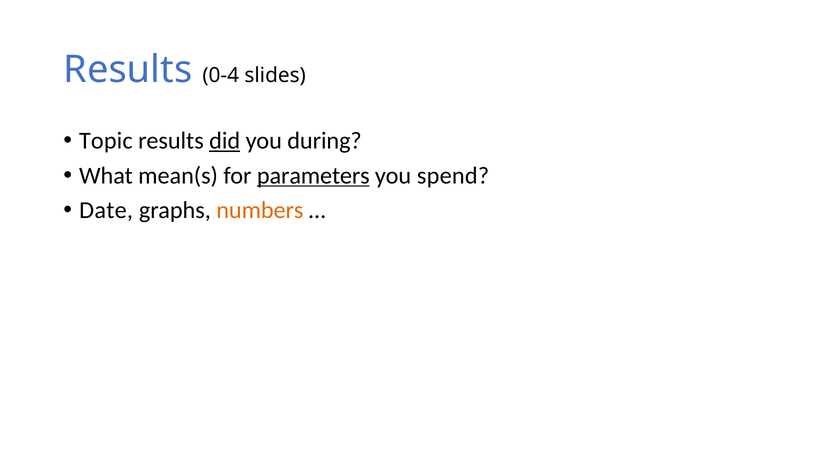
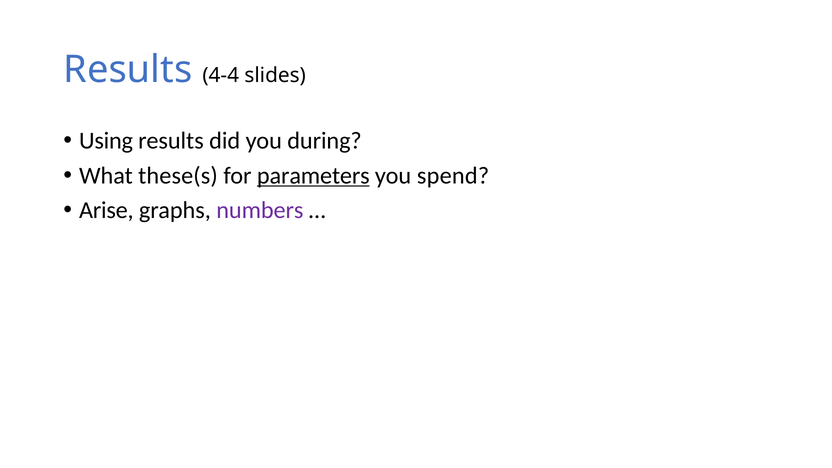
0-4: 0-4 -> 4-4
Topic: Topic -> Using
did underline: present -> none
mean(s: mean(s -> these(s
Date: Date -> Arise
numbers colour: orange -> purple
